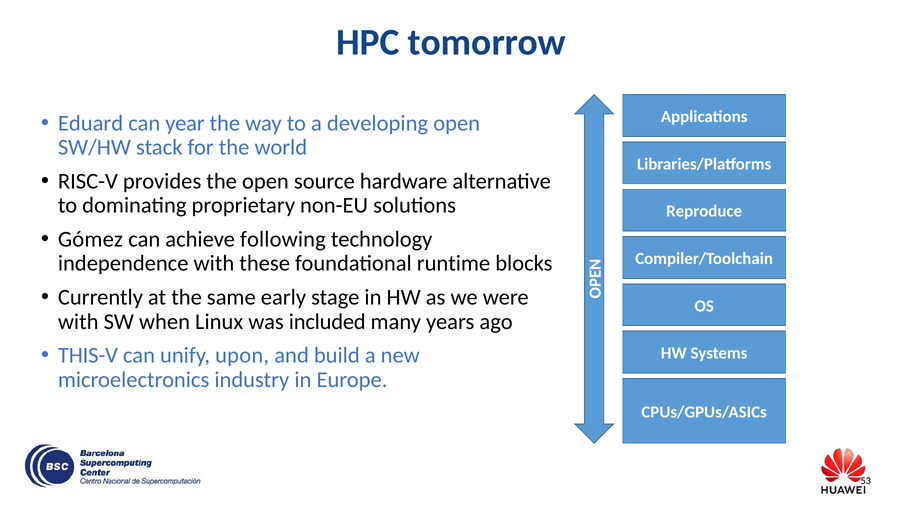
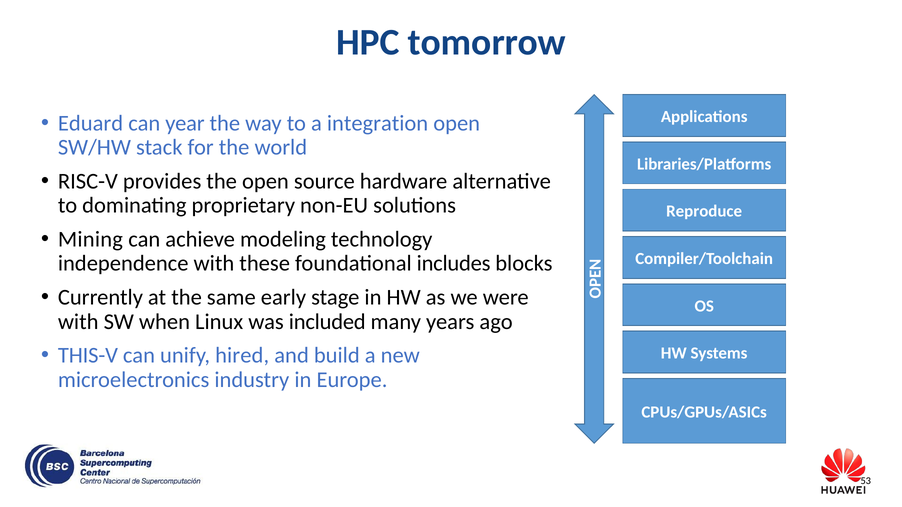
developing: developing -> integration
Gómez: Gómez -> Mining
following: following -> modeling
runtime: runtime -> includes
upon: upon -> hired
